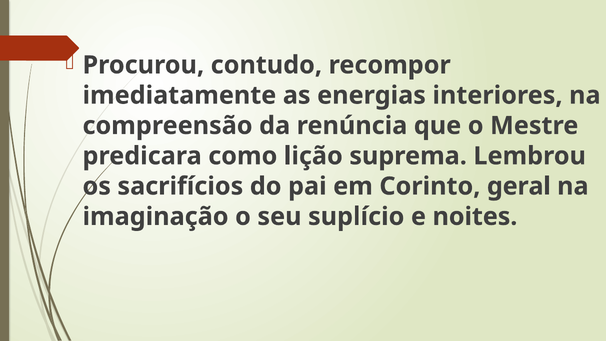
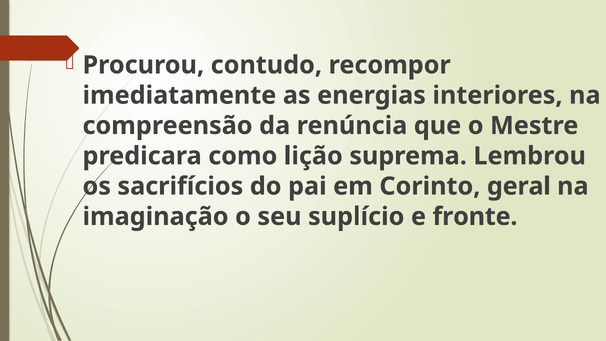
noites: noites -> fronte
